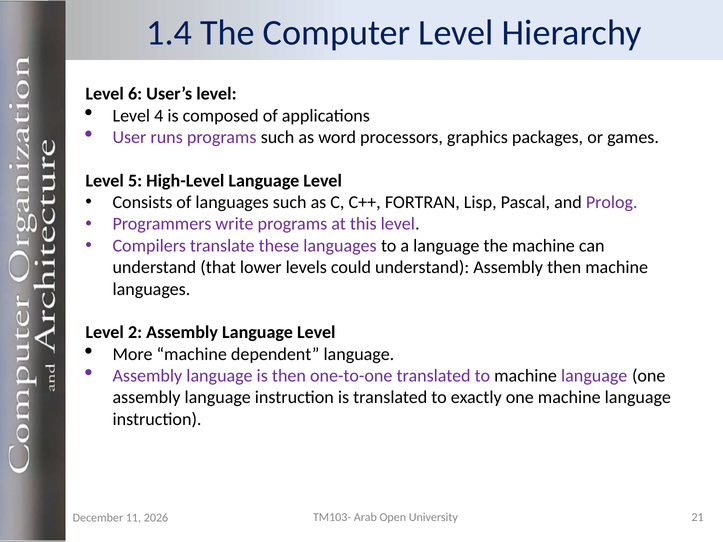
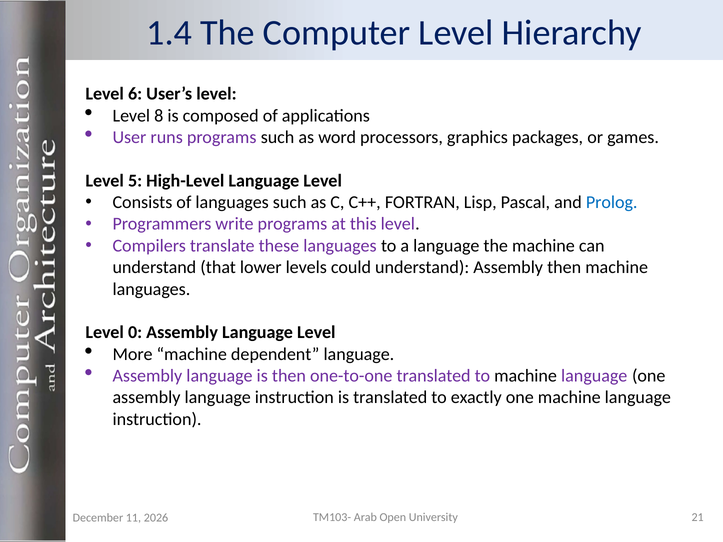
4: 4 -> 8
Prolog colour: purple -> blue
2: 2 -> 0
